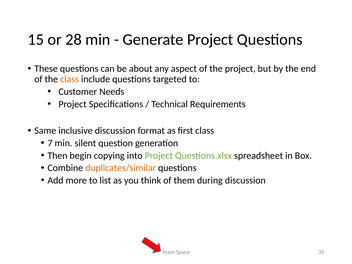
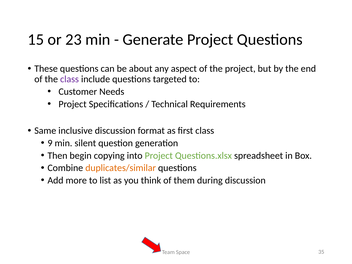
28: 28 -> 23
class at (70, 79) colour: orange -> purple
7: 7 -> 9
